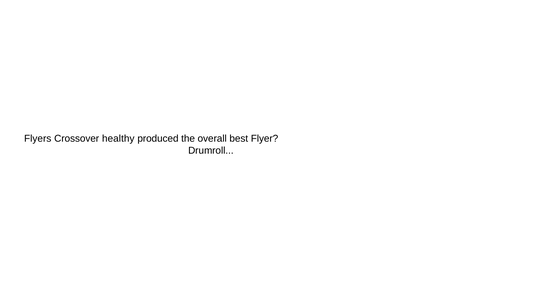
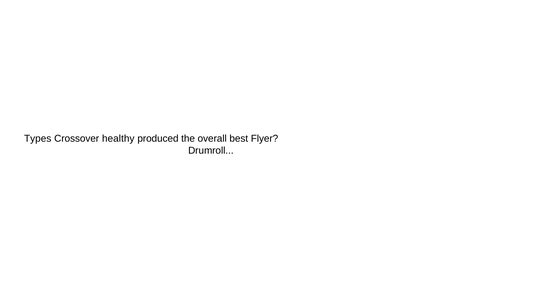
Flyers: Flyers -> Types
